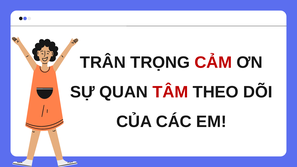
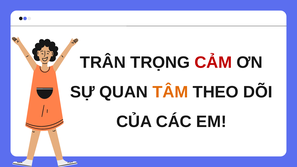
TÂM colour: red -> orange
